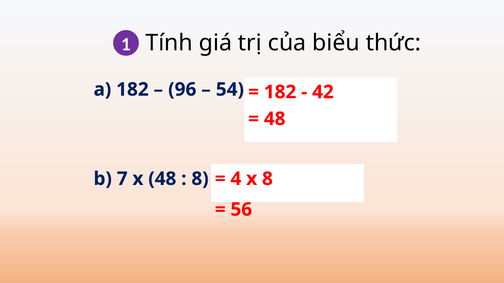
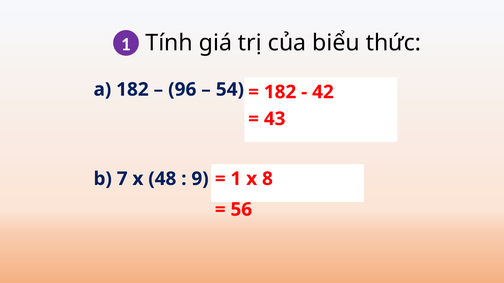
48 at (275, 119): 48 -> 43
8 at (200, 179): 8 -> 9
4 at (236, 179): 4 -> 1
